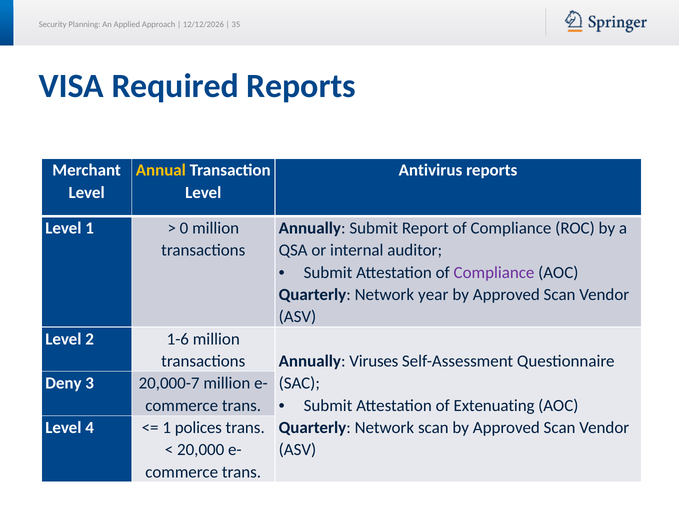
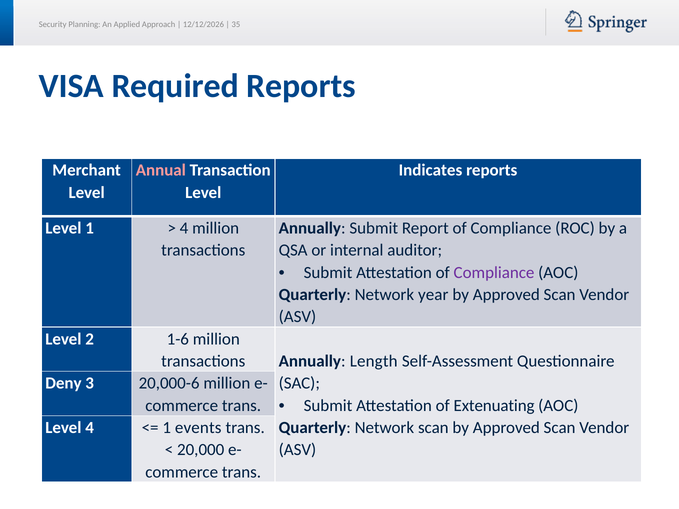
Annual colour: yellow -> pink
Antivirus: Antivirus -> Indicates
0 at (184, 228): 0 -> 4
Viruses: Viruses -> Length
20,000-7: 20,000-7 -> 20,000-6
polices: polices -> events
